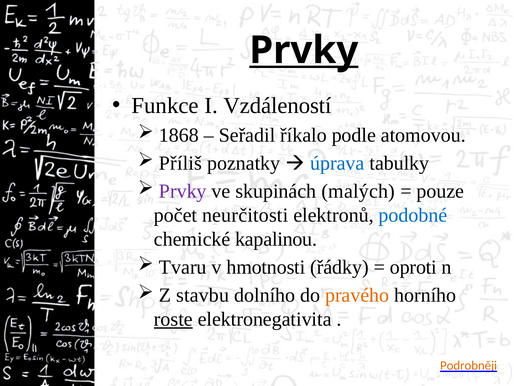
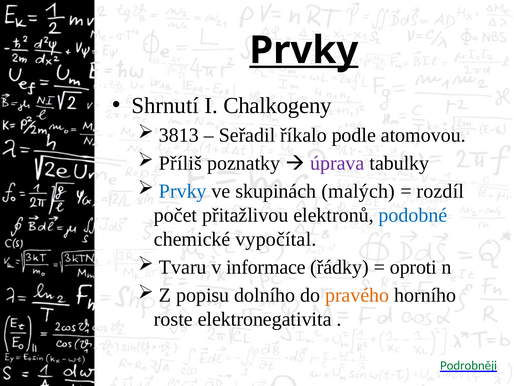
Funkce: Funkce -> Shrnutí
Vzdáleností: Vzdáleností -> Chalkogeny
1868: 1868 -> 3813
úprava colour: blue -> purple
Prvky at (183, 191) colour: purple -> blue
pouze: pouze -> rozdíl
neurčitosti: neurčitosti -> přitažlivou
kapalinou: kapalinou -> vypočítal
hmotnosti: hmotnosti -> informace
stavbu: stavbu -> popisu
roste underline: present -> none
Podrobněji colour: orange -> green
